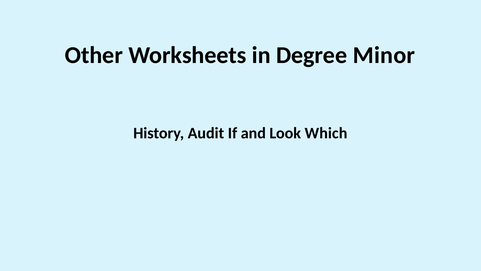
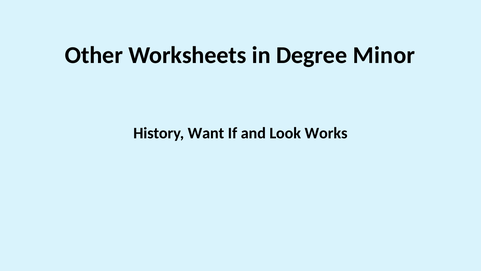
Audit: Audit -> Want
Which: Which -> Works
